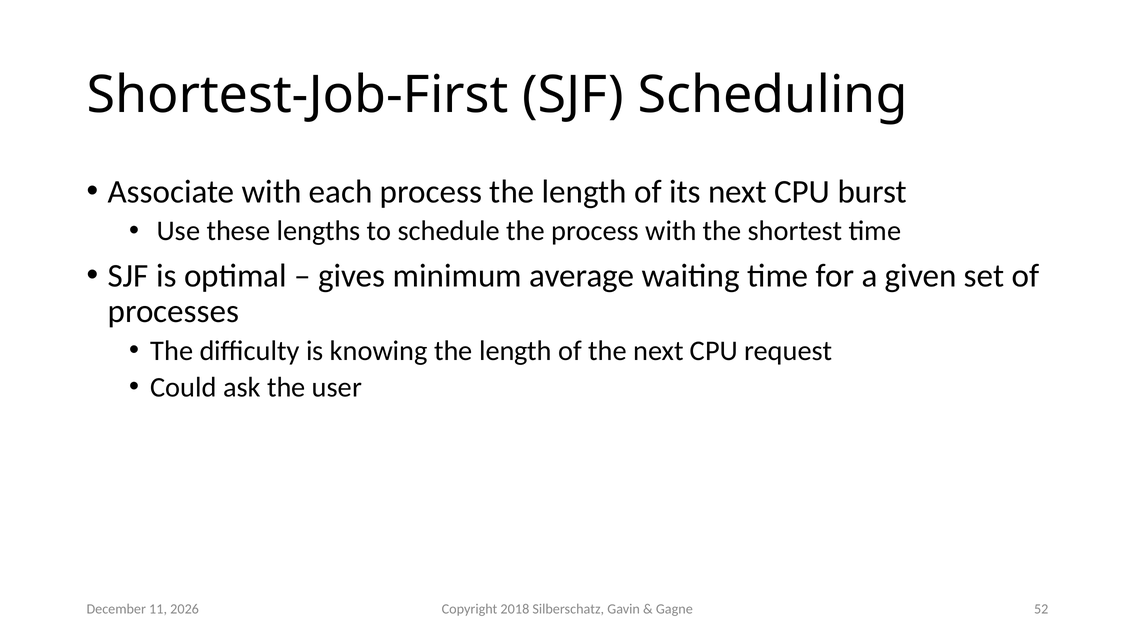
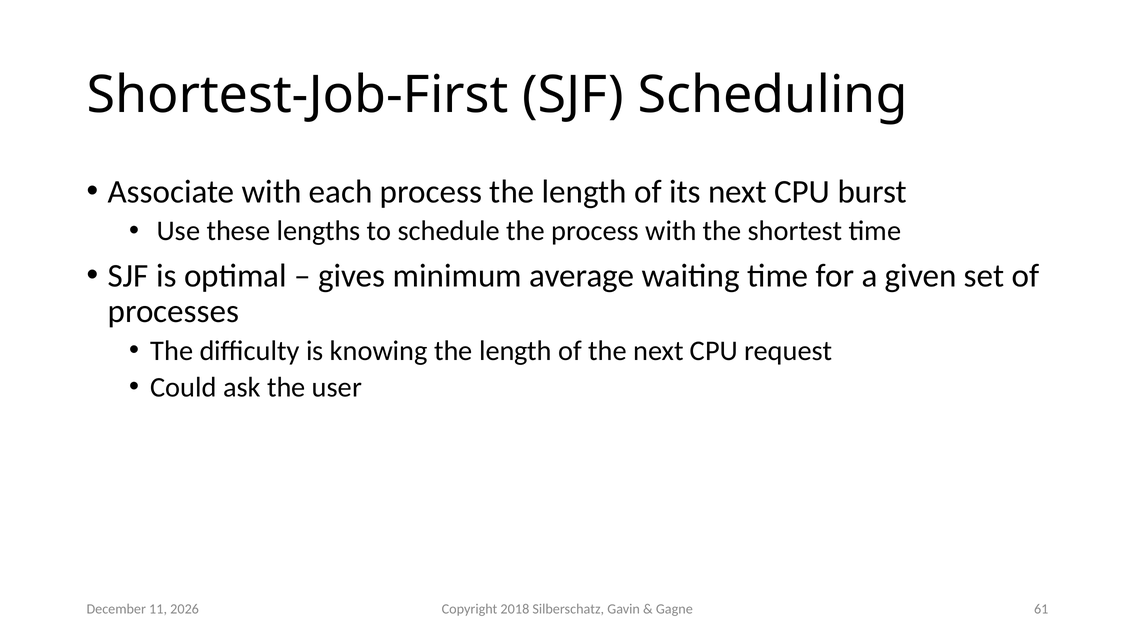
52: 52 -> 61
